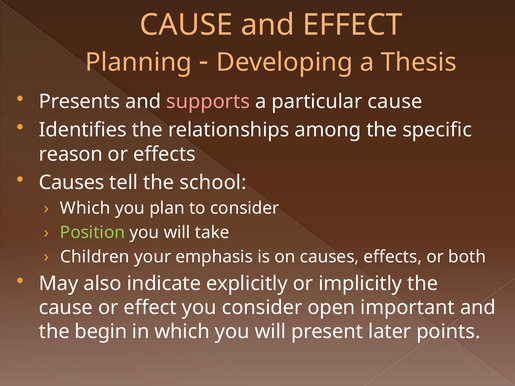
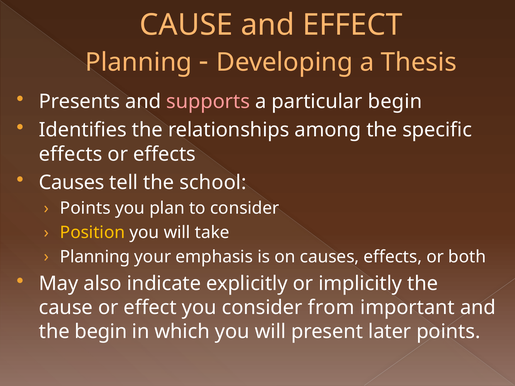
particular cause: cause -> begin
reason at (71, 154): reason -> effects
Which at (85, 208): Which -> Points
Position colour: light green -> yellow
Children at (95, 257): Children -> Planning
open: open -> from
